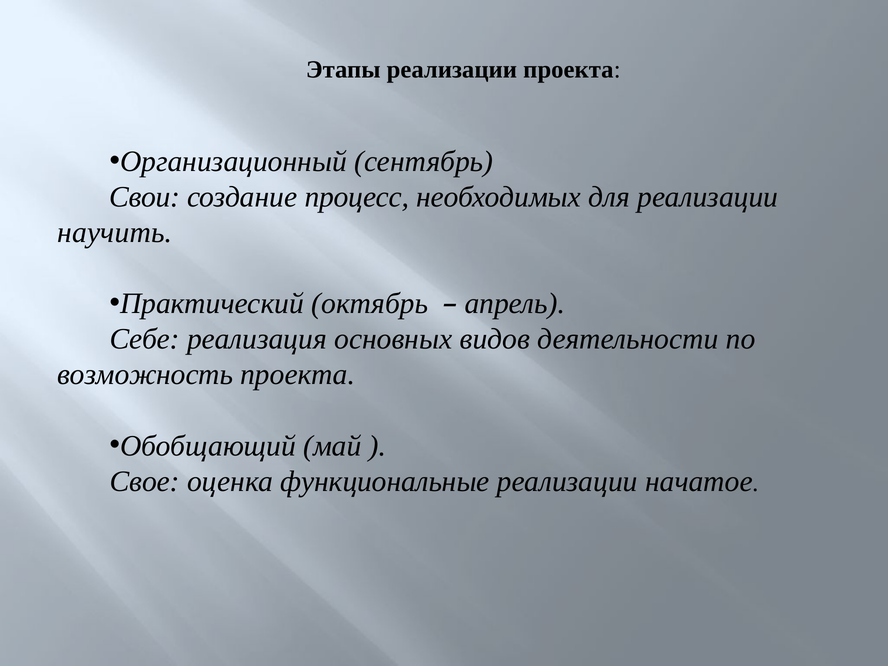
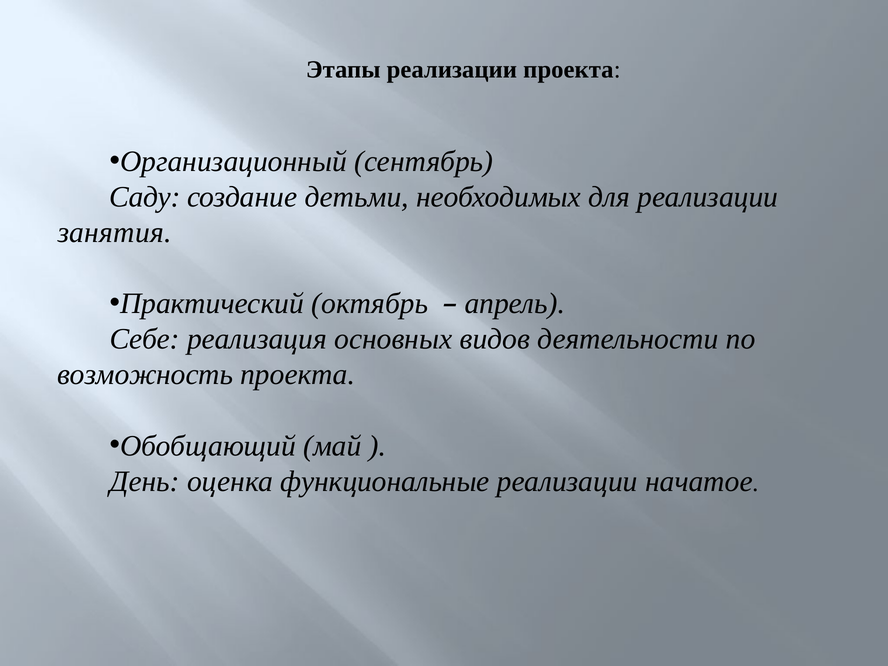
Свои: Свои -> Саду
процесс: процесс -> детьми
научить: научить -> занятия
Свое: Свое -> День
